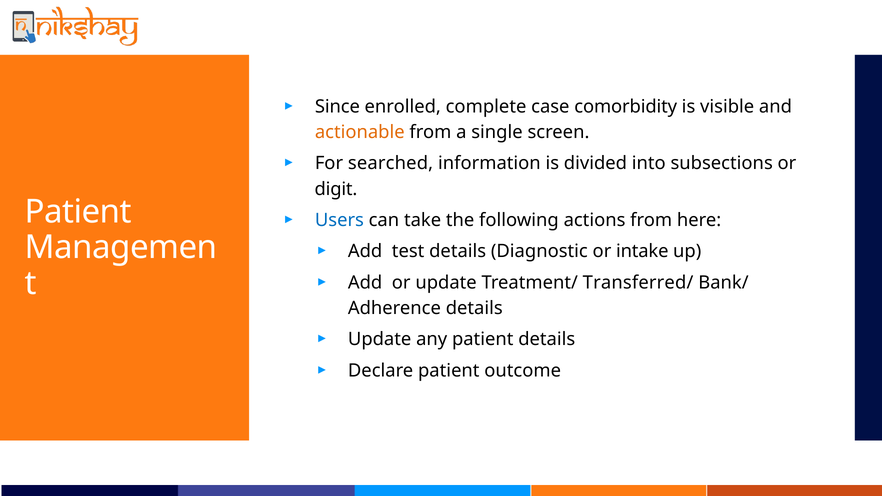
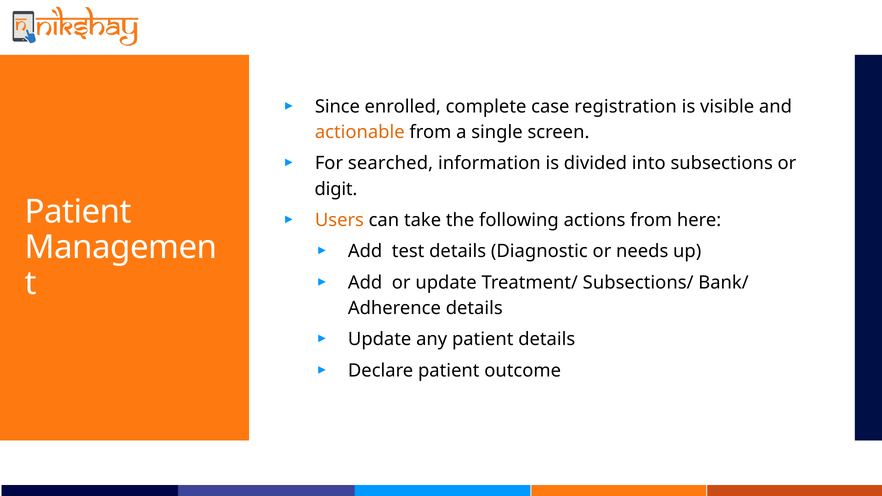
comorbidity: comorbidity -> registration
Users colour: blue -> orange
intake: intake -> needs
Transferred/: Transferred/ -> Subsections/
